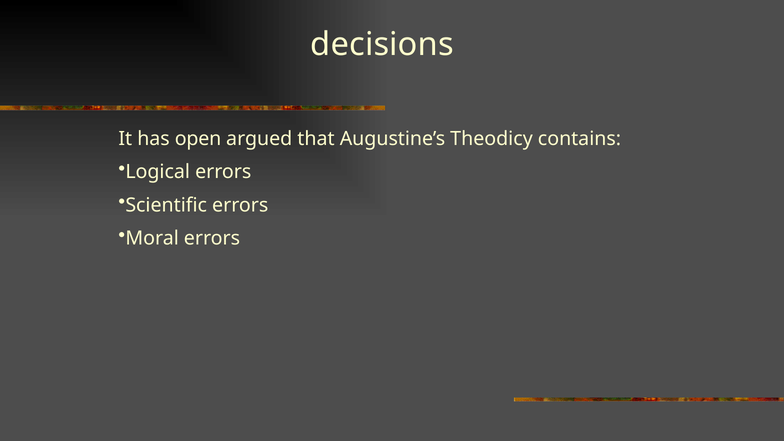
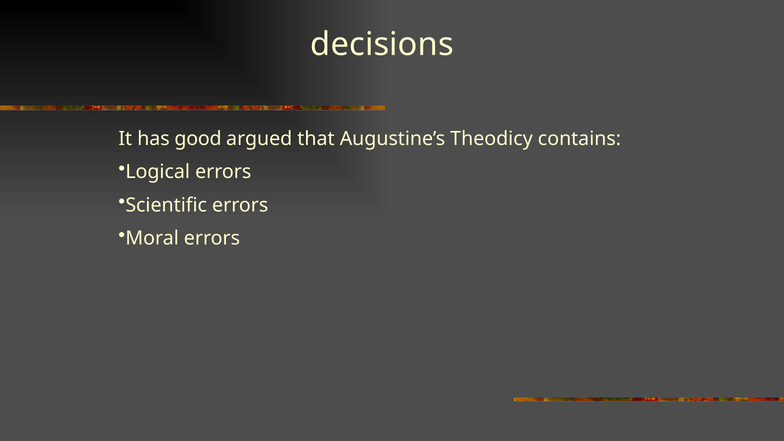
open: open -> good
